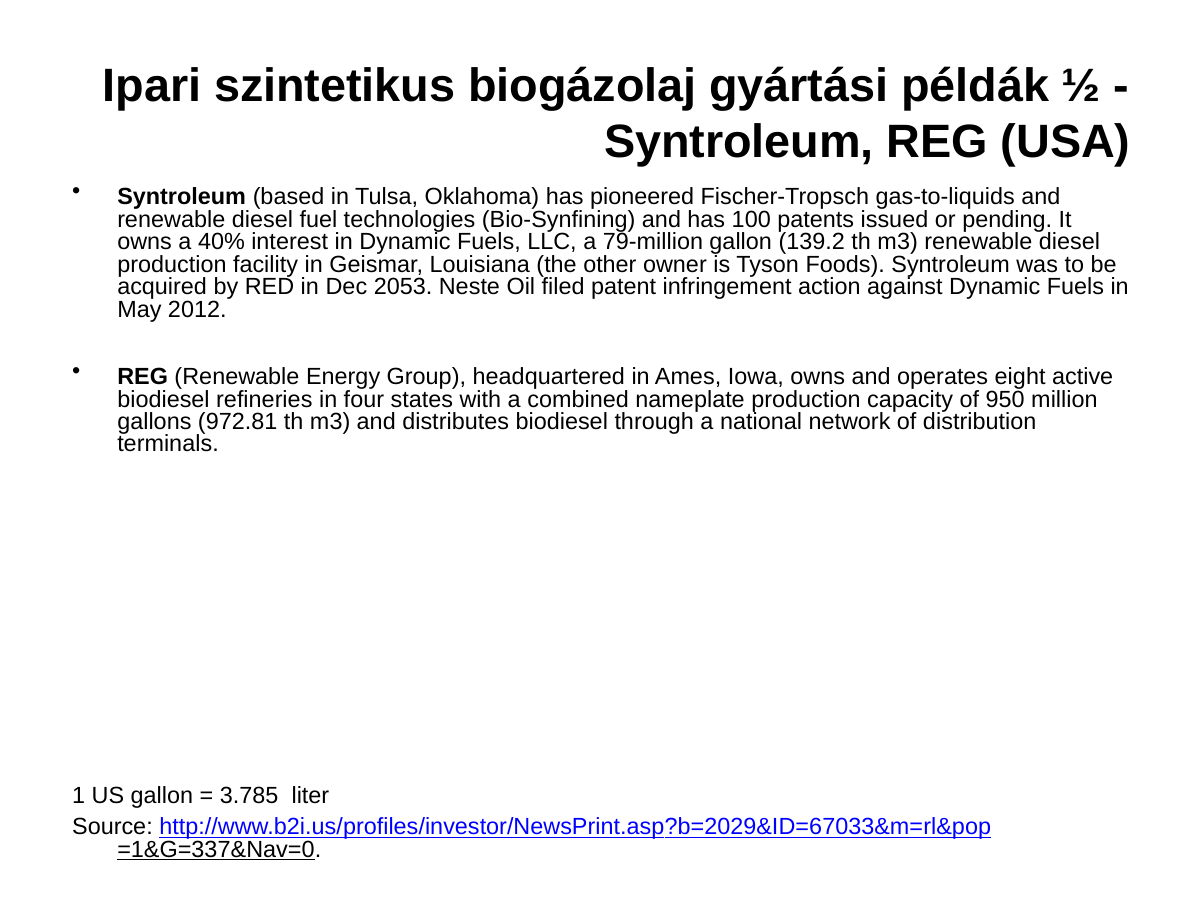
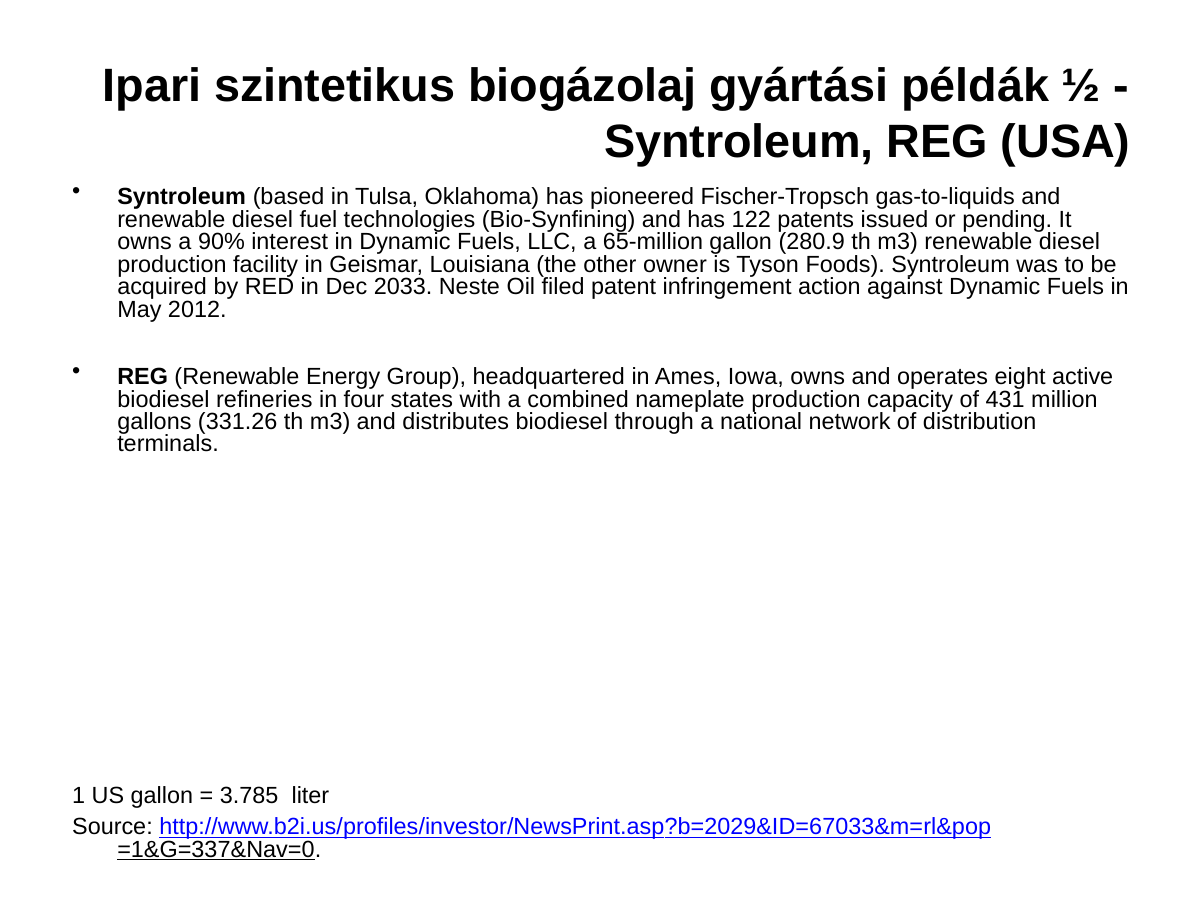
100: 100 -> 122
40%: 40% -> 90%
79-million: 79-million -> 65-million
139.2: 139.2 -> 280.9
2053: 2053 -> 2033
950: 950 -> 431
972.81: 972.81 -> 331.26
